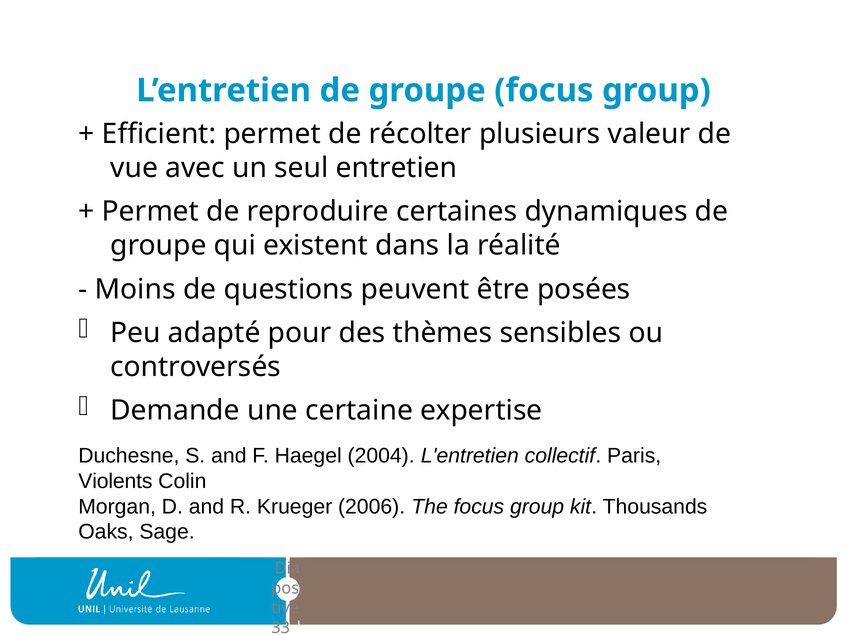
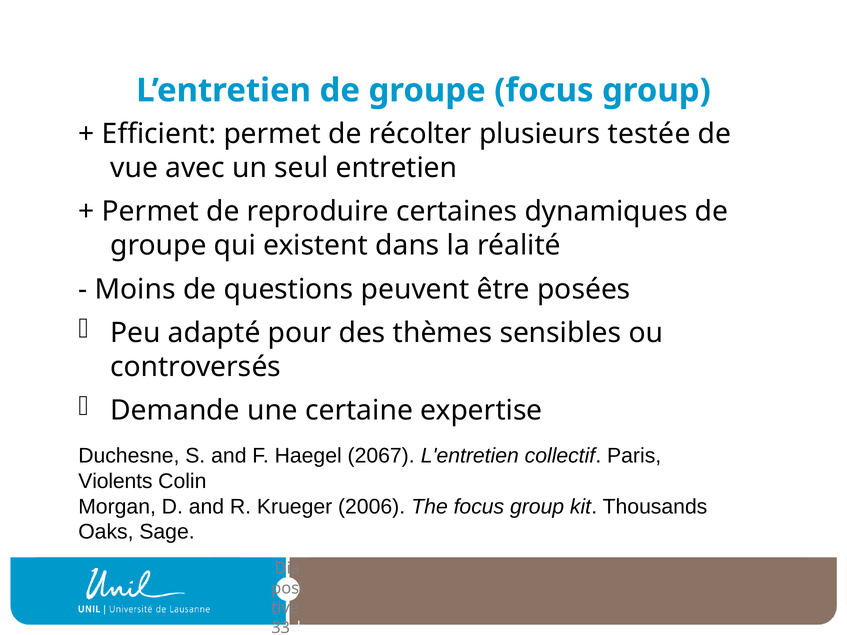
valeur: valeur -> testée
2004: 2004 -> 2067
